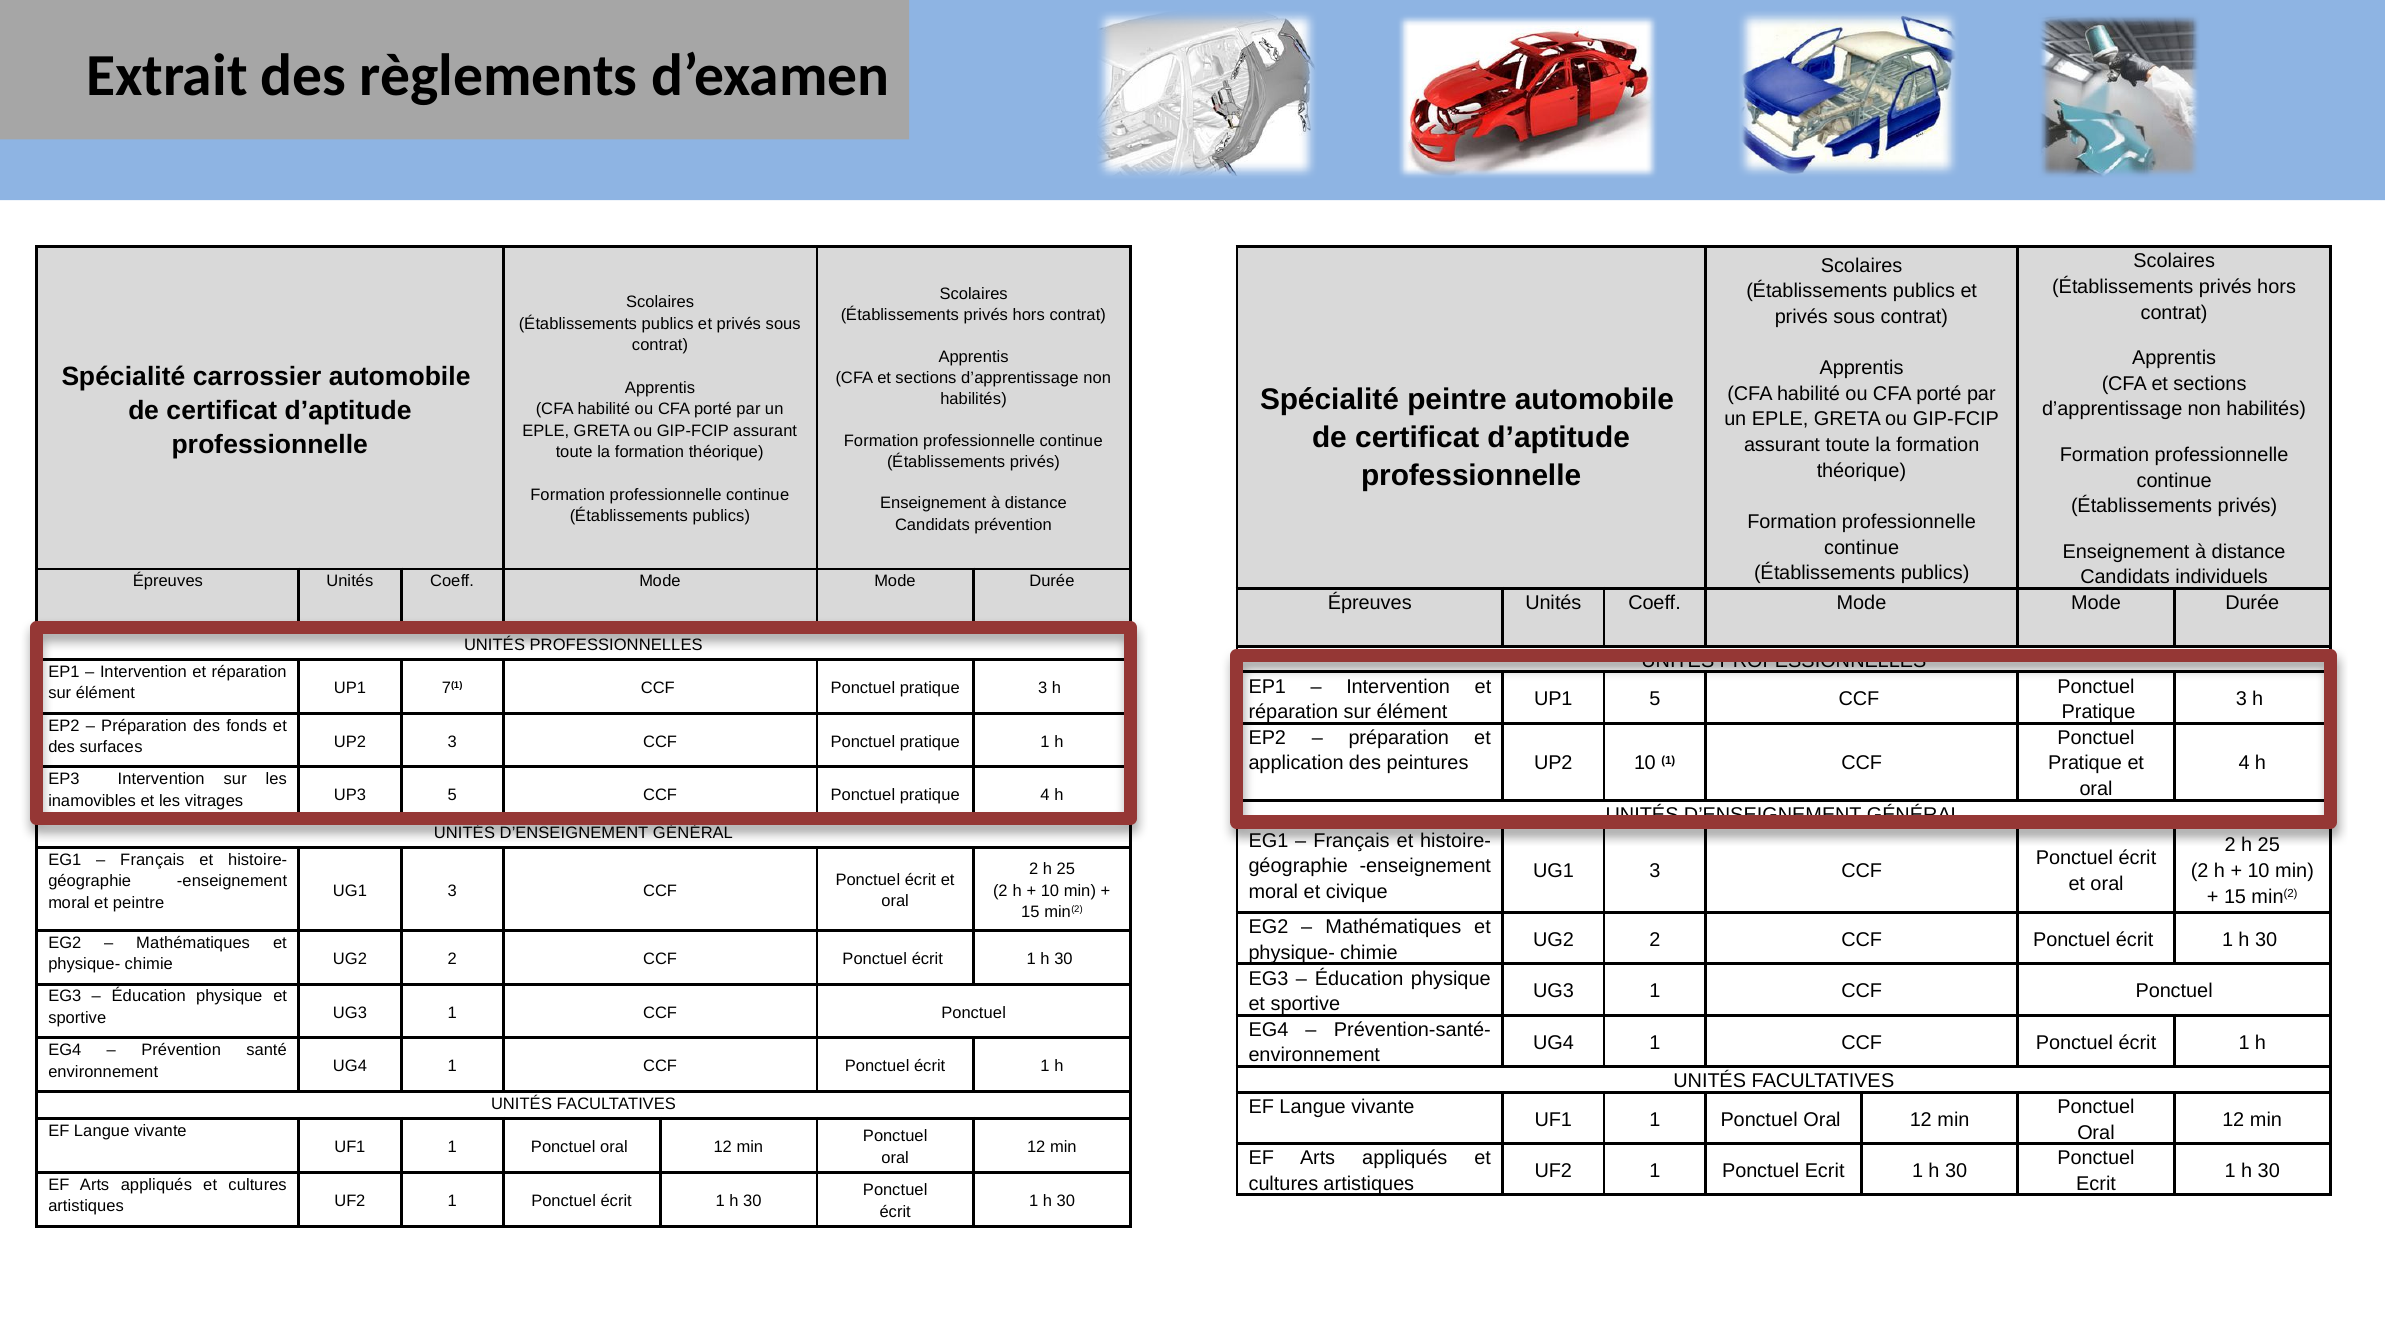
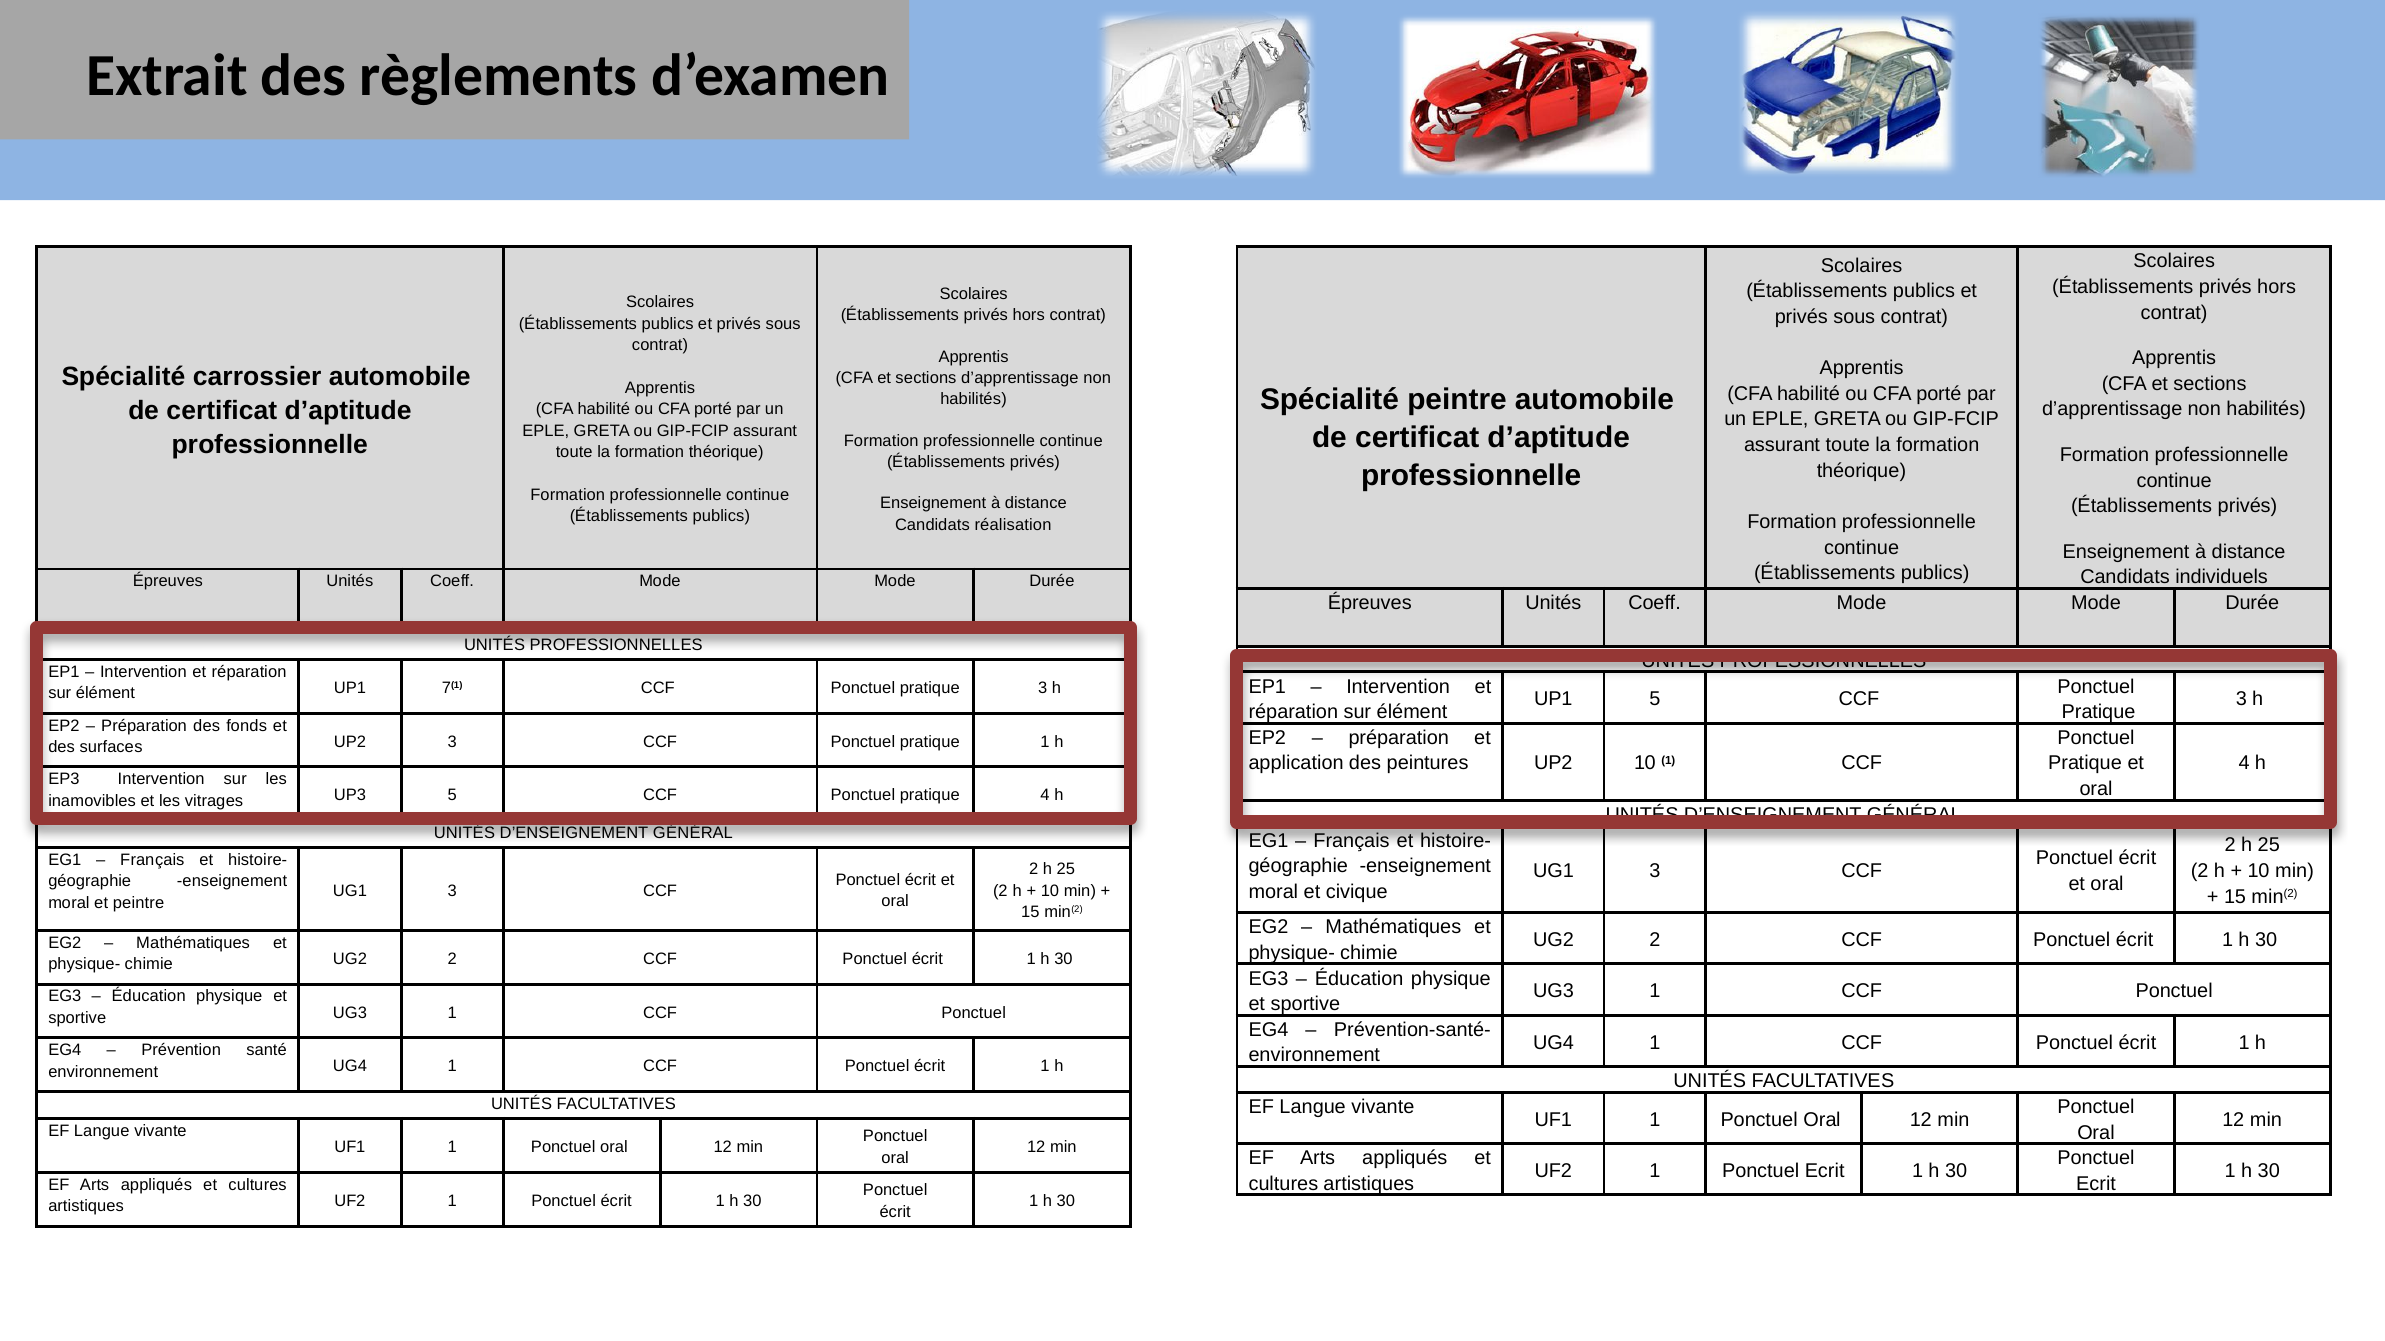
Candidats prévention: prévention -> réalisation
